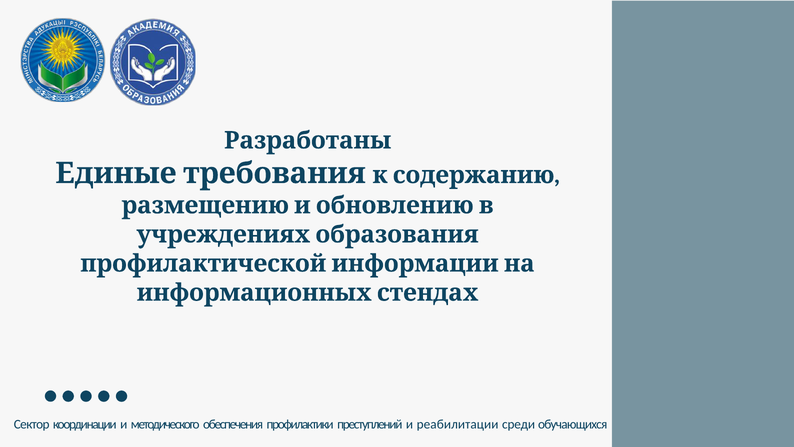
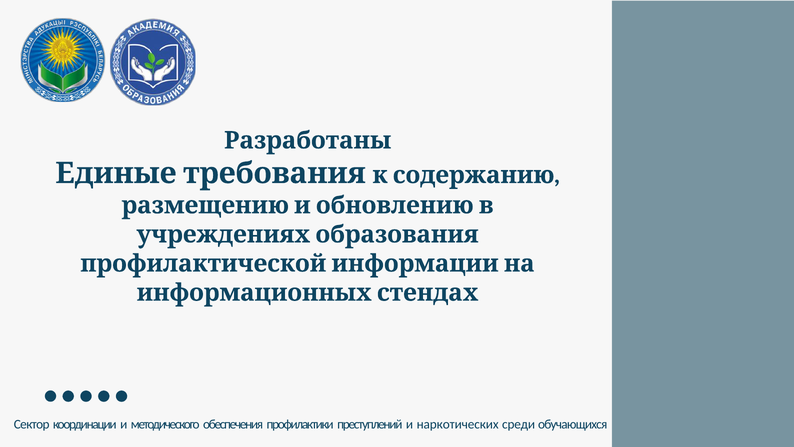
реабилитации: реабилитации -> наркотических
